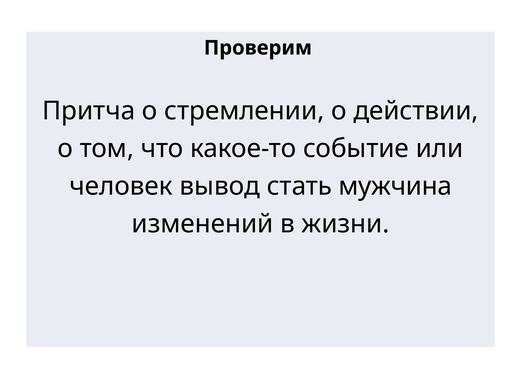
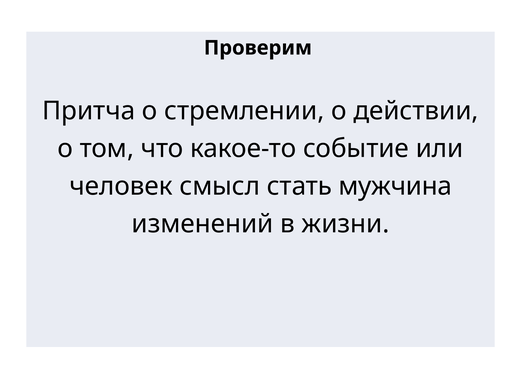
вывод: вывод -> смысл
